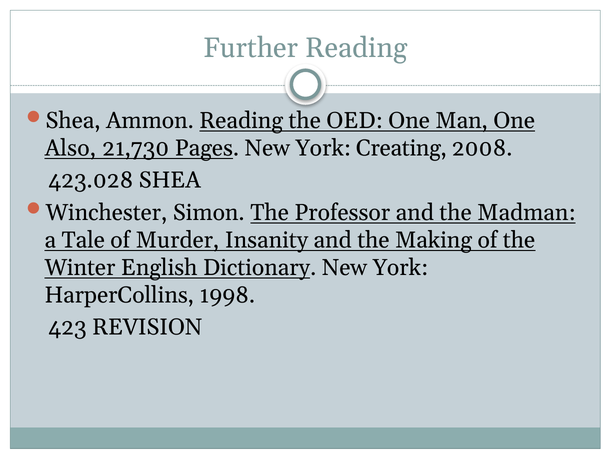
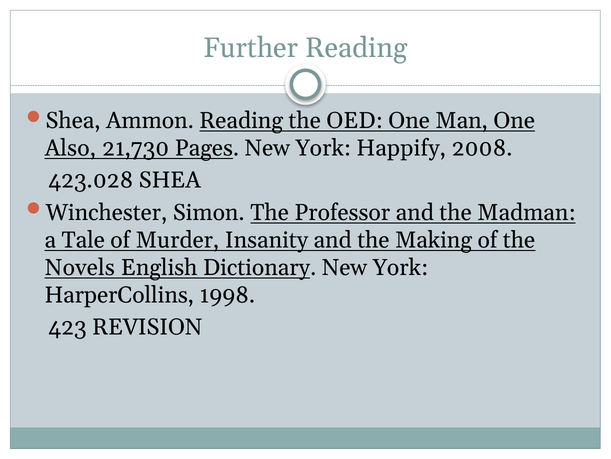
Creating: Creating -> Happify
Winter: Winter -> Novels
